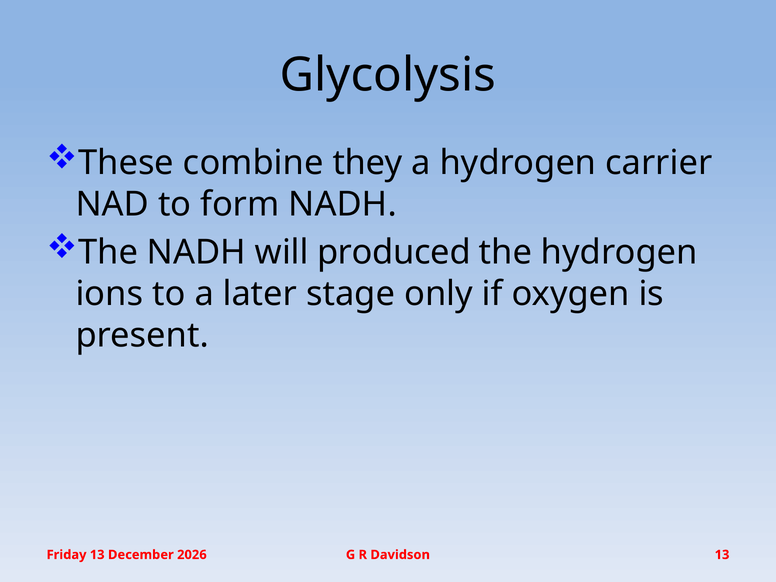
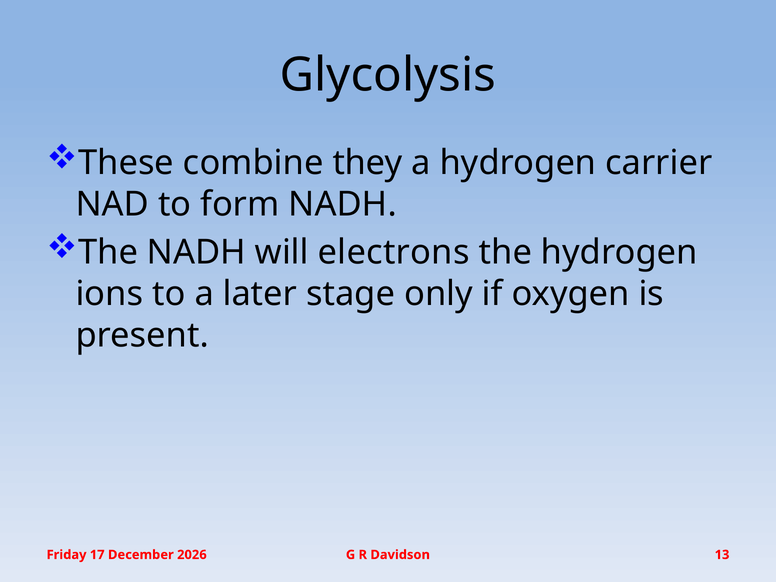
produced: produced -> electrons
Friday 13: 13 -> 17
